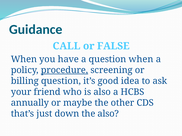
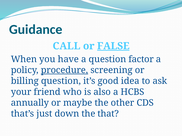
FALSE underline: none -> present
question when: when -> factor
the also: also -> that
